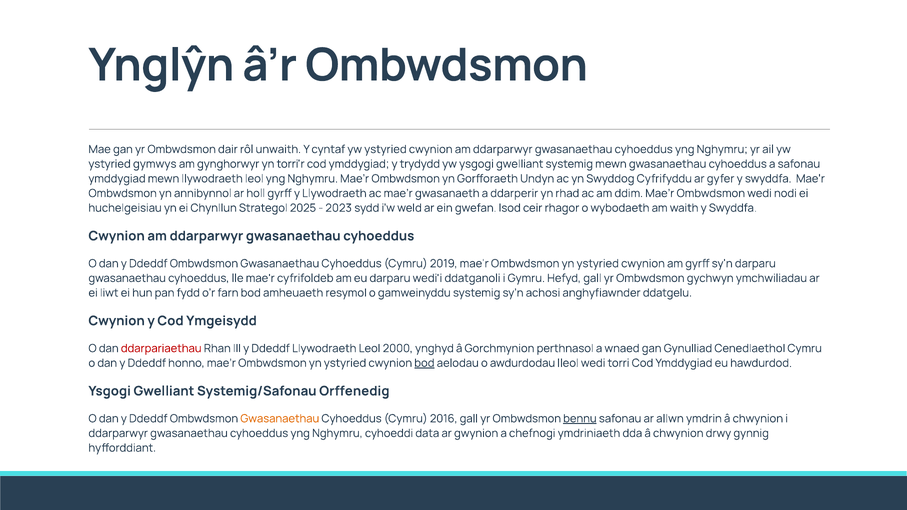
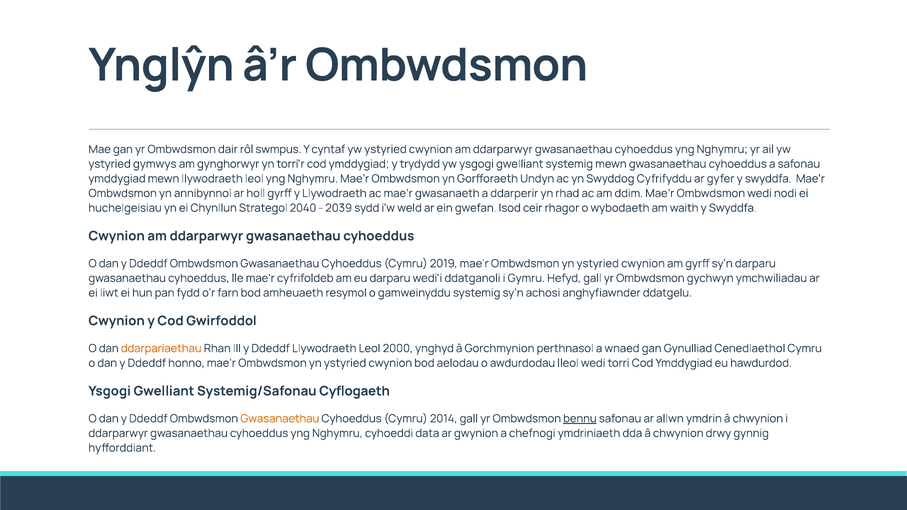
unwaith: unwaith -> swmpus
2025: 2025 -> 2040
2023: 2023 -> 2039
Ymgeisydd: Ymgeisydd -> Gwirfoddol
ddarpariaethau colour: red -> orange
bod at (424, 363) underline: present -> none
Orffenedig: Orffenedig -> Cyflogaeth
2016: 2016 -> 2014
